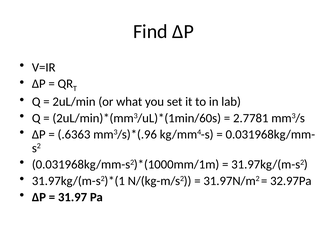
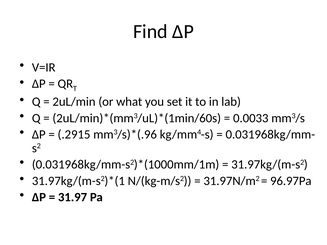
2.7781: 2.7781 -> 0.0033
.6363: .6363 -> .2915
32.97Pa: 32.97Pa -> 96.97Pa
